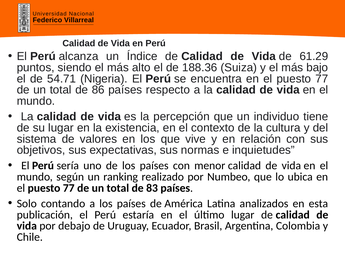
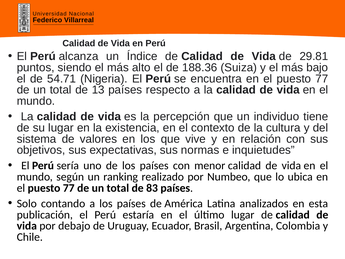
61.29: 61.29 -> 29.81
86: 86 -> 13
